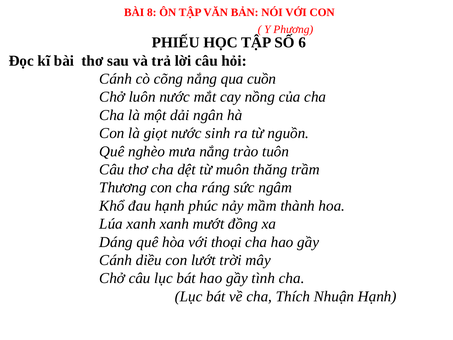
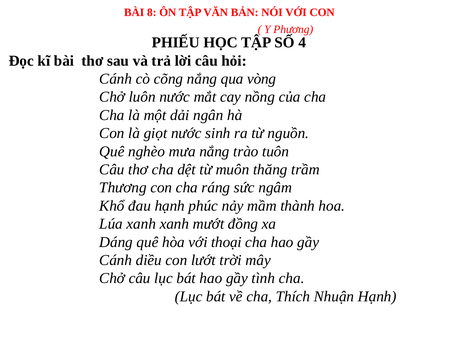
6: 6 -> 4
cuồn: cuồn -> vòng
